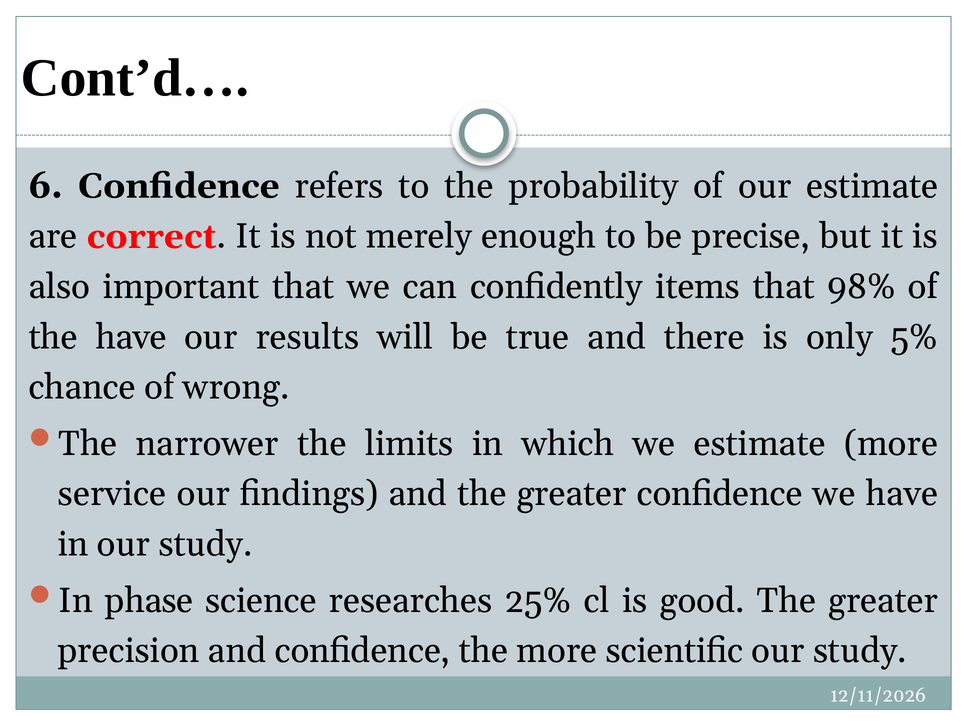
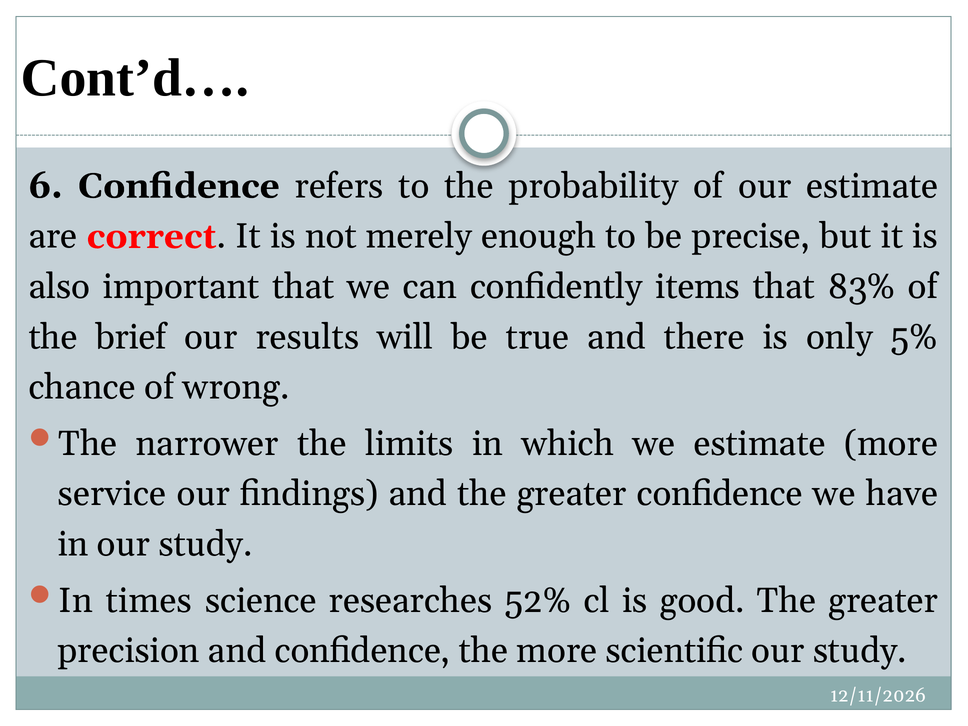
98%: 98% -> 83%
the have: have -> brief
phase: phase -> times
25%: 25% -> 52%
